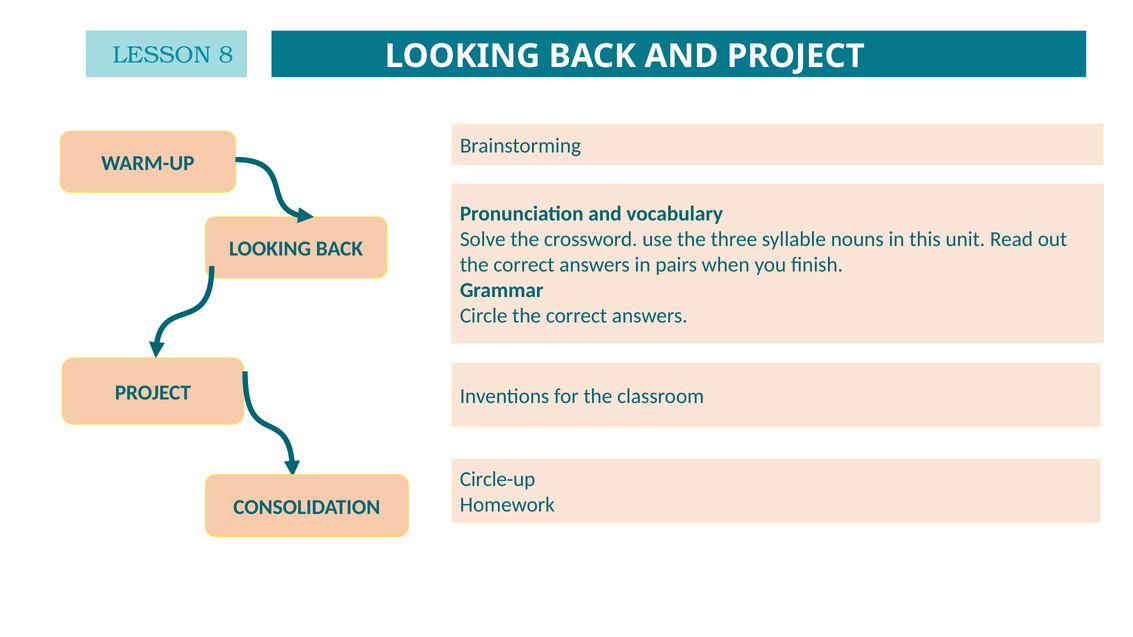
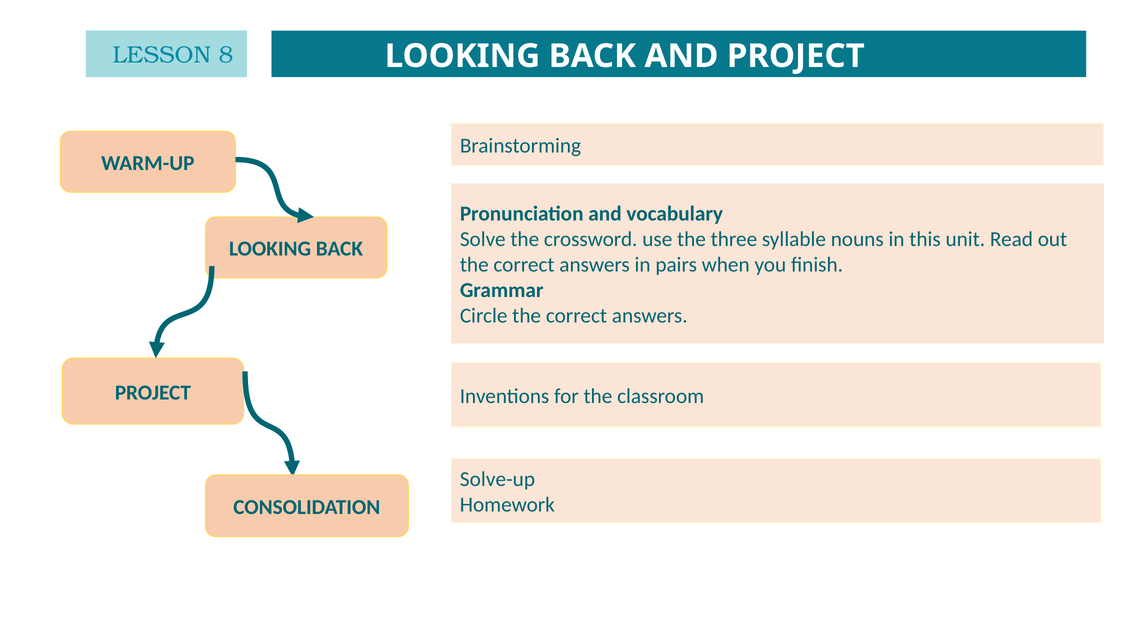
Circle-up: Circle-up -> Solve-up
